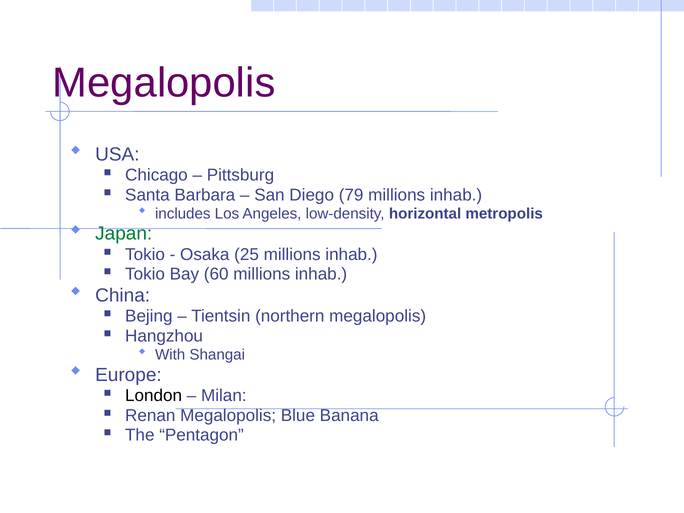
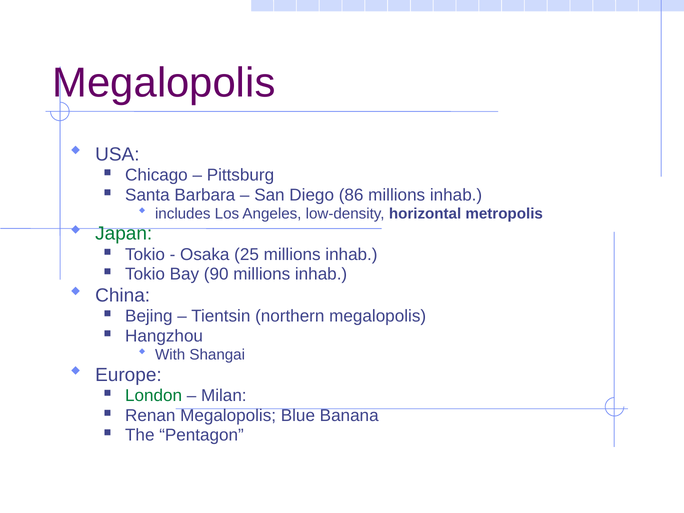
79: 79 -> 86
60: 60 -> 90
London colour: black -> green
